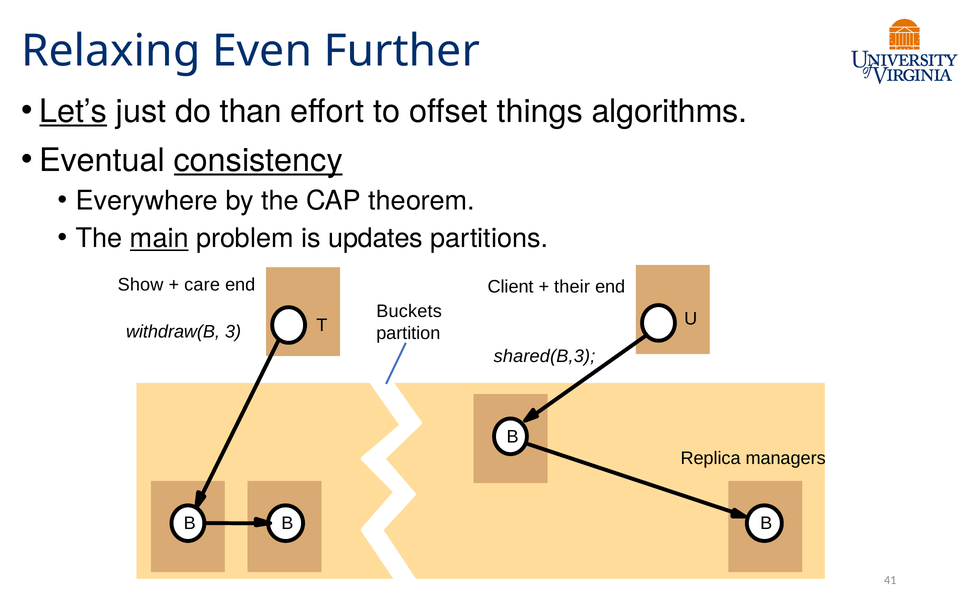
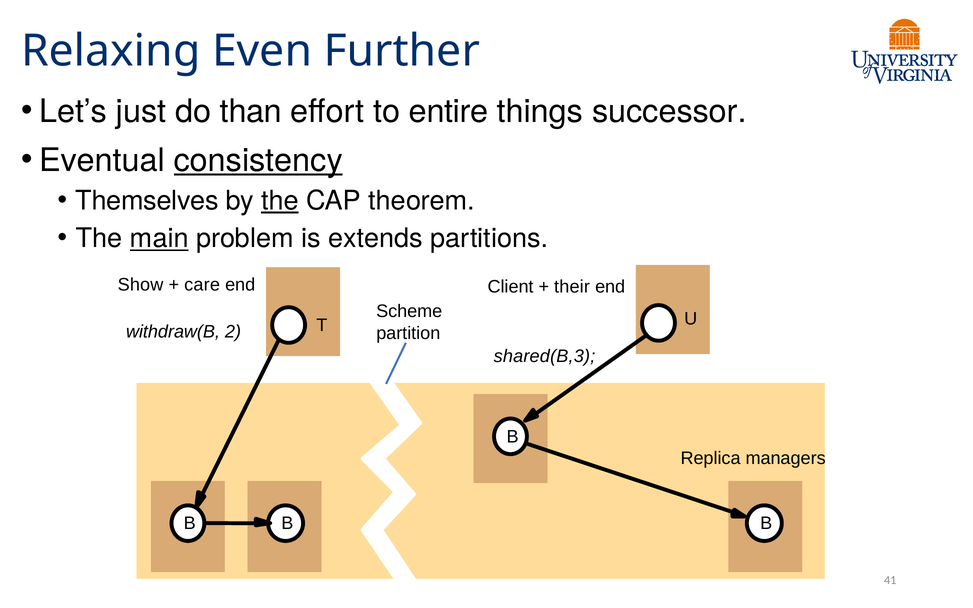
Let’s underline: present -> none
offset: offset -> entire
algorithms: algorithms -> successor
Everywhere: Everywhere -> Themselves
the at (280, 201) underline: none -> present
updates: updates -> extends
Buckets: Buckets -> Scheme
3: 3 -> 2
